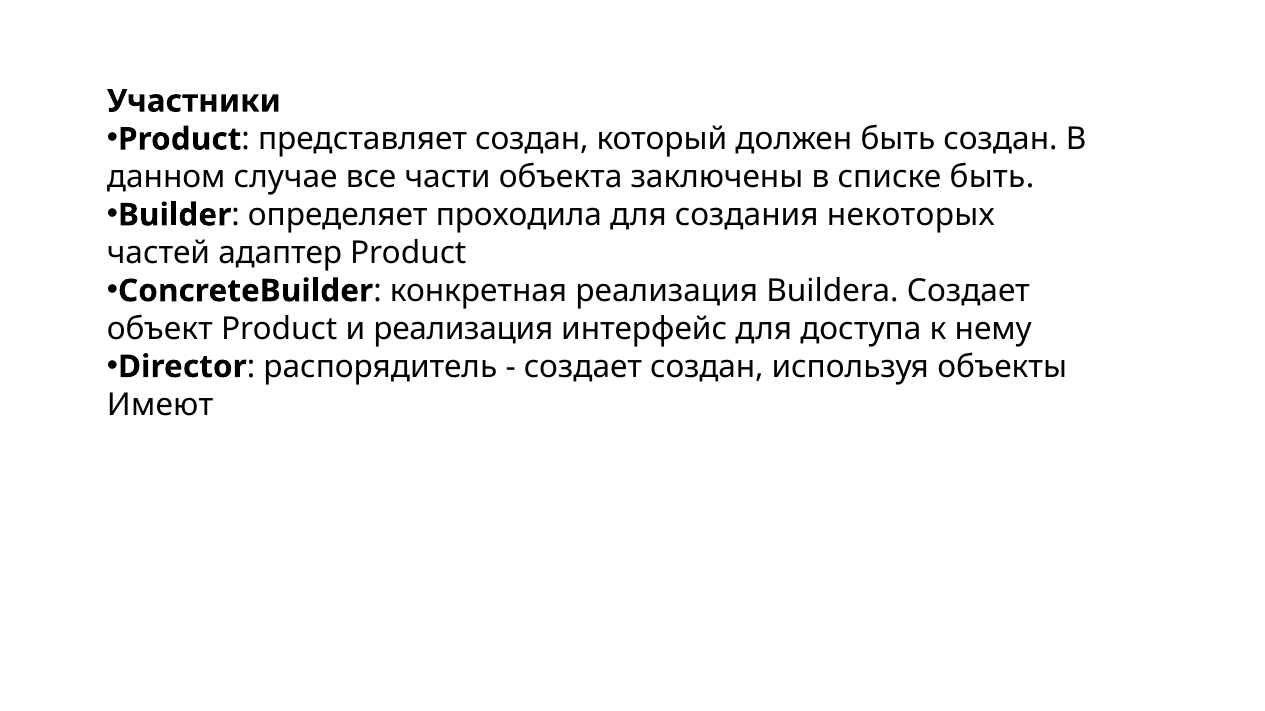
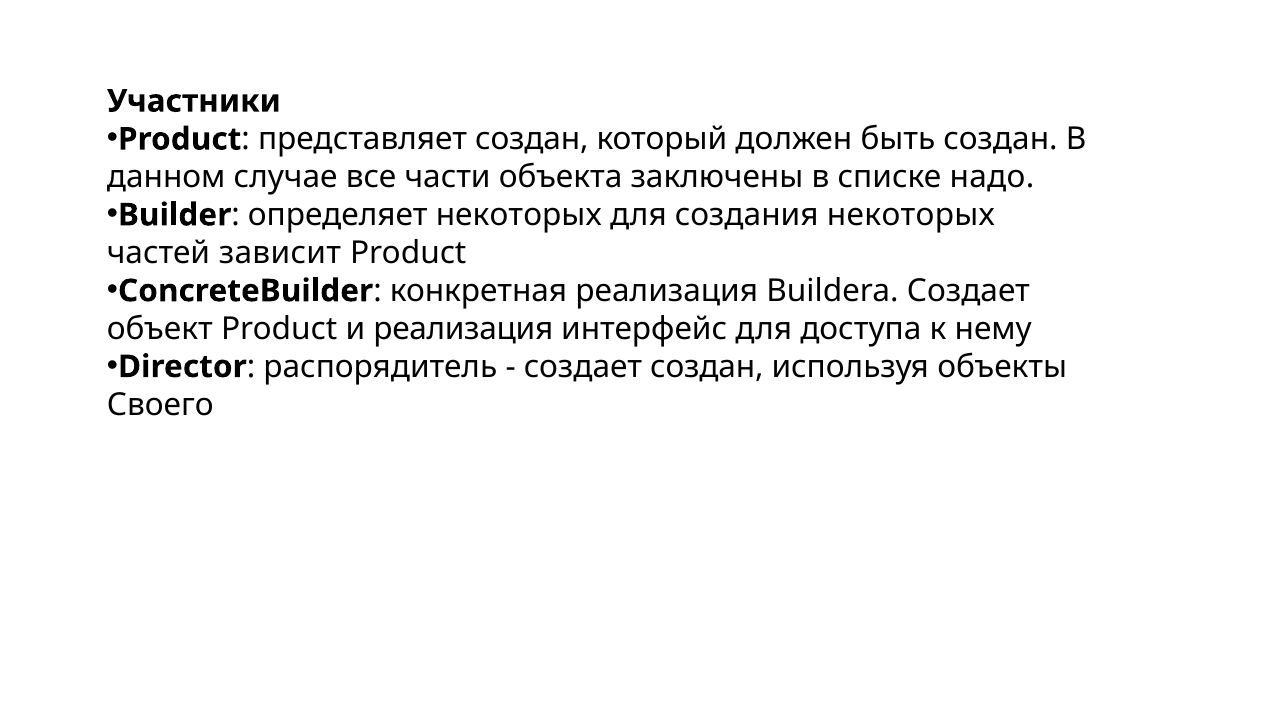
списке быть: быть -> надо
определяет проходила: проходила -> некоторых
адаптер: адаптер -> зависит
Имеют: Имеют -> Своего
